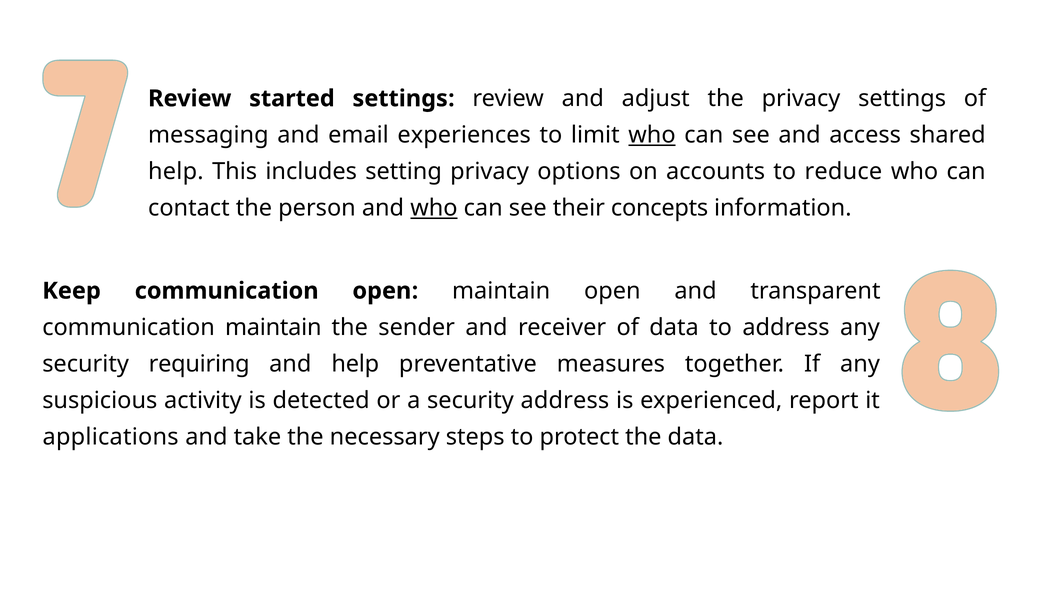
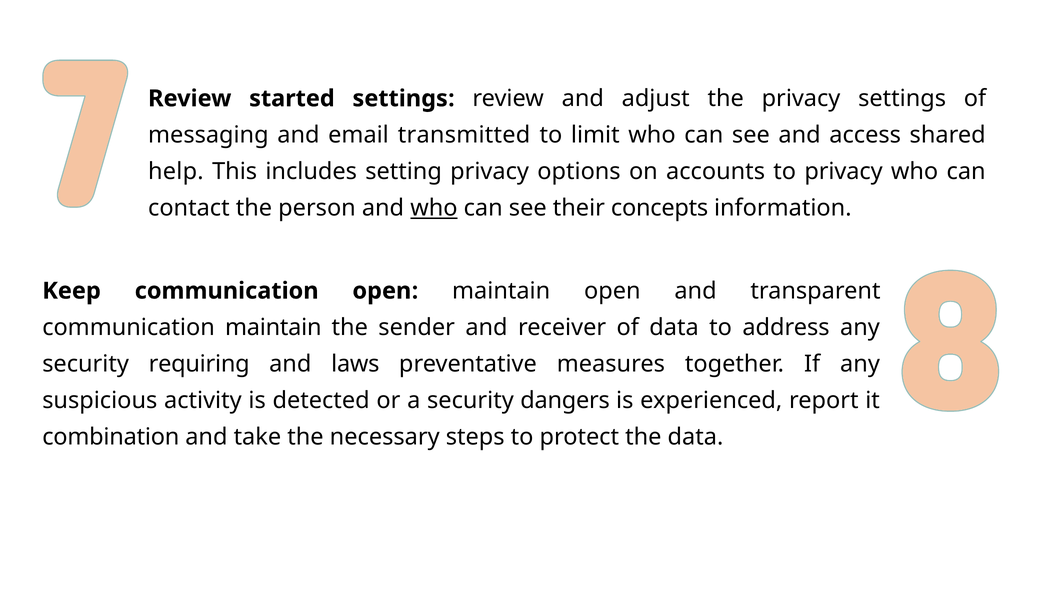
experiences: experiences -> transmitted
who at (652, 135) underline: present -> none
to reduce: reduce -> privacy
and help: help -> laws
security address: address -> dangers
applications: applications -> combination
